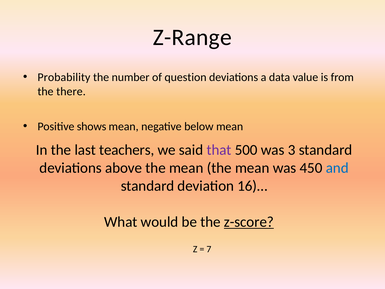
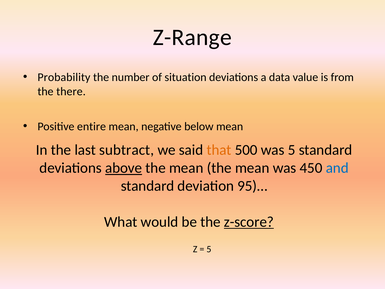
question: question -> situation
shows: shows -> entire
teachers: teachers -> subtract
that colour: purple -> orange
was 3: 3 -> 5
above underline: none -> present
16)…: 16)… -> 95)…
7 at (209, 249): 7 -> 5
